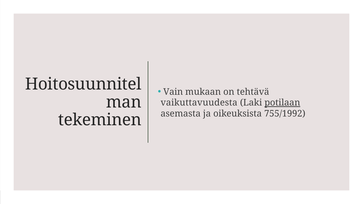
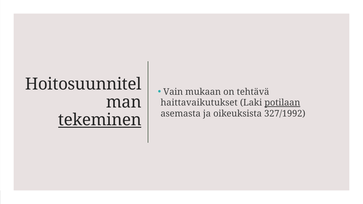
vaikuttavuudesta: vaikuttavuudesta -> haittavaikutukset
755/1992: 755/1992 -> 327/1992
tekeminen underline: none -> present
